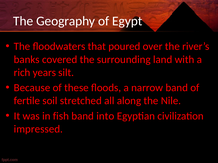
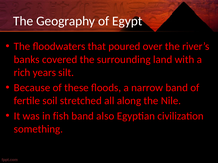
into: into -> also
impressed: impressed -> something
